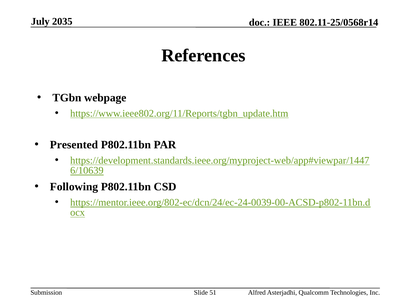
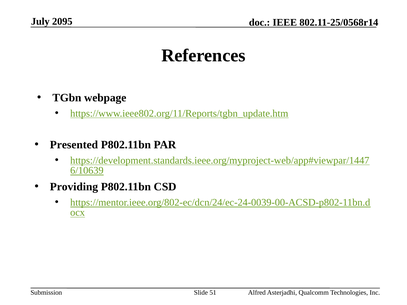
2035: 2035 -> 2095
Following: Following -> Providing
